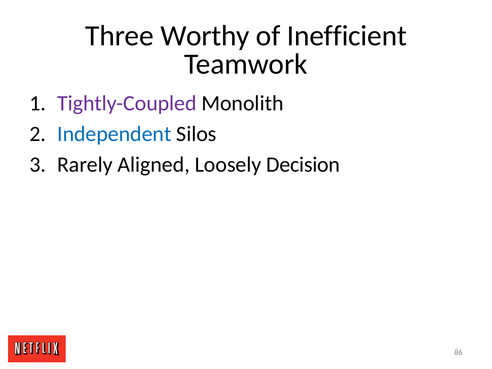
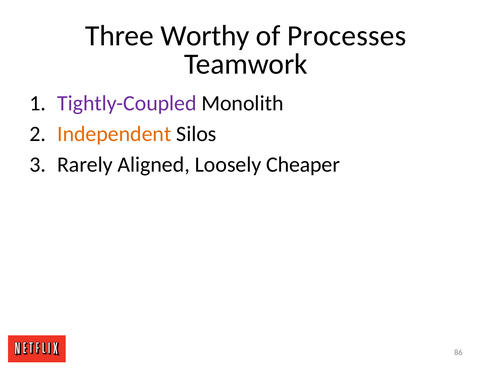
Inefficient: Inefficient -> Processes
Independent colour: blue -> orange
Decision: Decision -> Cheaper
